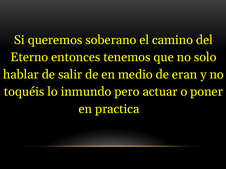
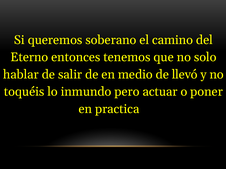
eran: eran -> llevó
